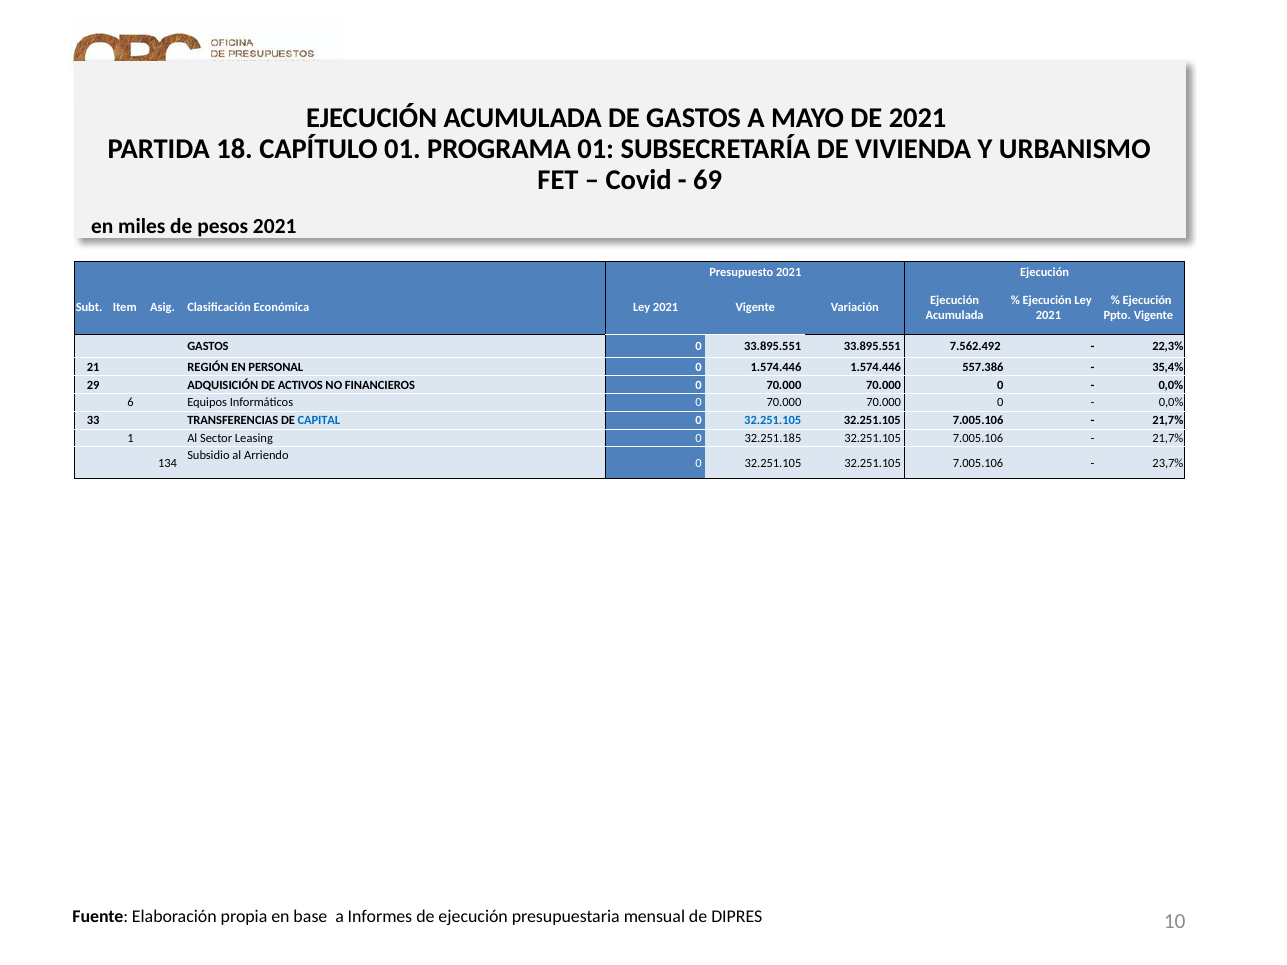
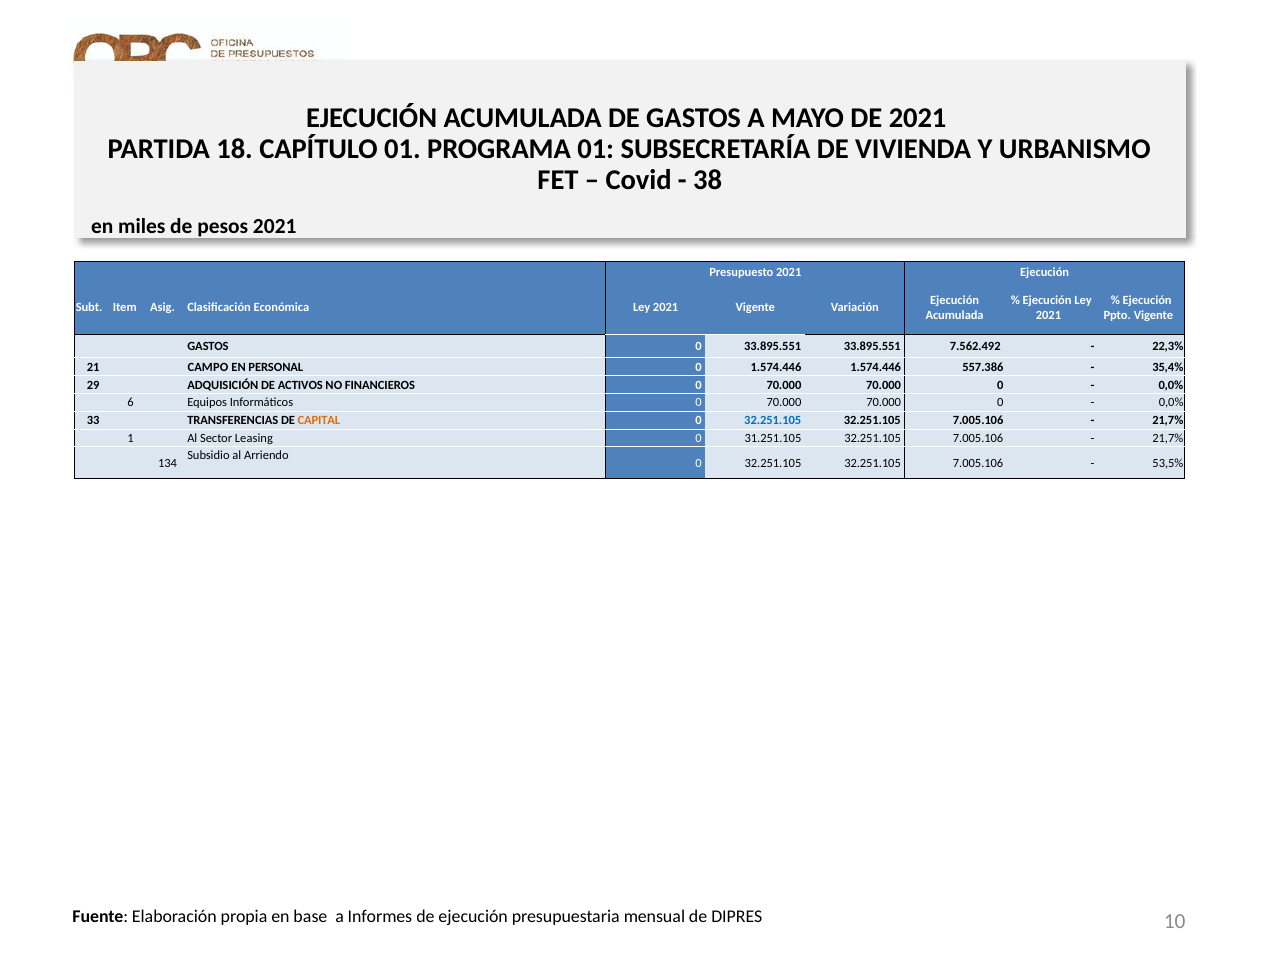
69: 69 -> 38
REGIÓN: REGIÓN -> CAMPO
CAPITAL colour: blue -> orange
32.251.185: 32.251.185 -> 31.251.105
23,7%: 23,7% -> 53,5%
